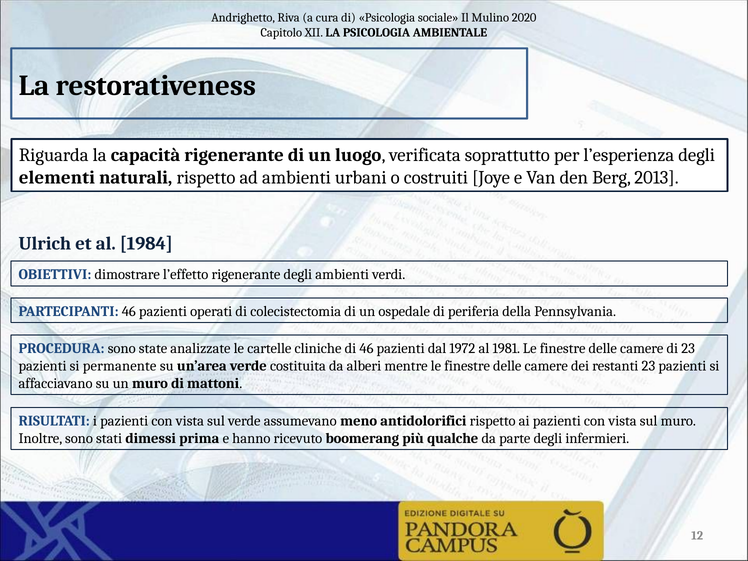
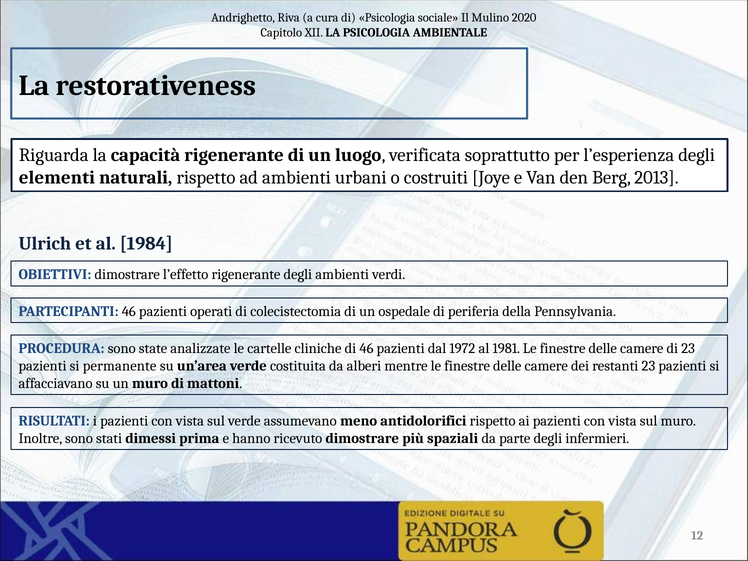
ricevuto boomerang: boomerang -> dimostrare
qualche: qualche -> spaziali
